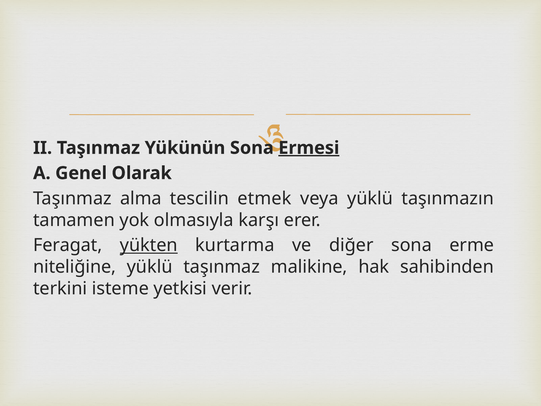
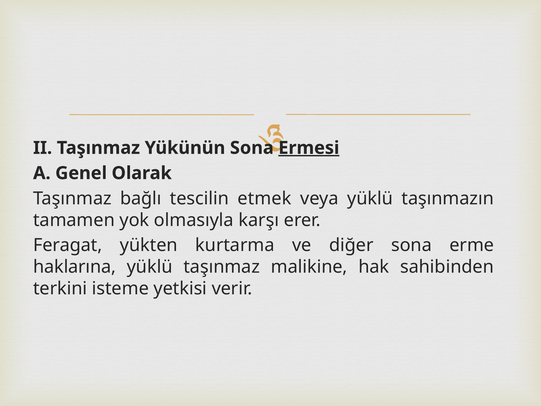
alma: alma -> bağlı
yükten underline: present -> none
niteliğine: niteliğine -> haklarına
